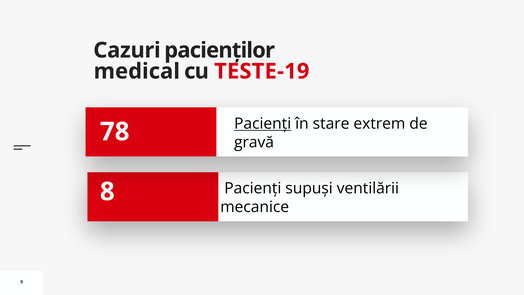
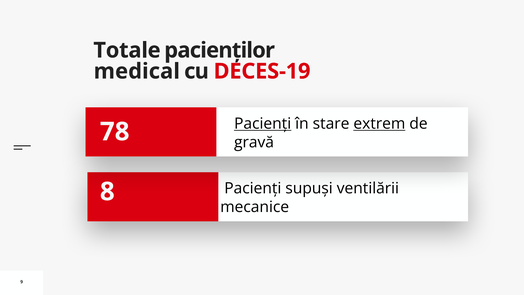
Cazuri: Cazuri -> Totale
TESTE-19: TESTE-19 -> DECES-19
extrem underline: none -> present
